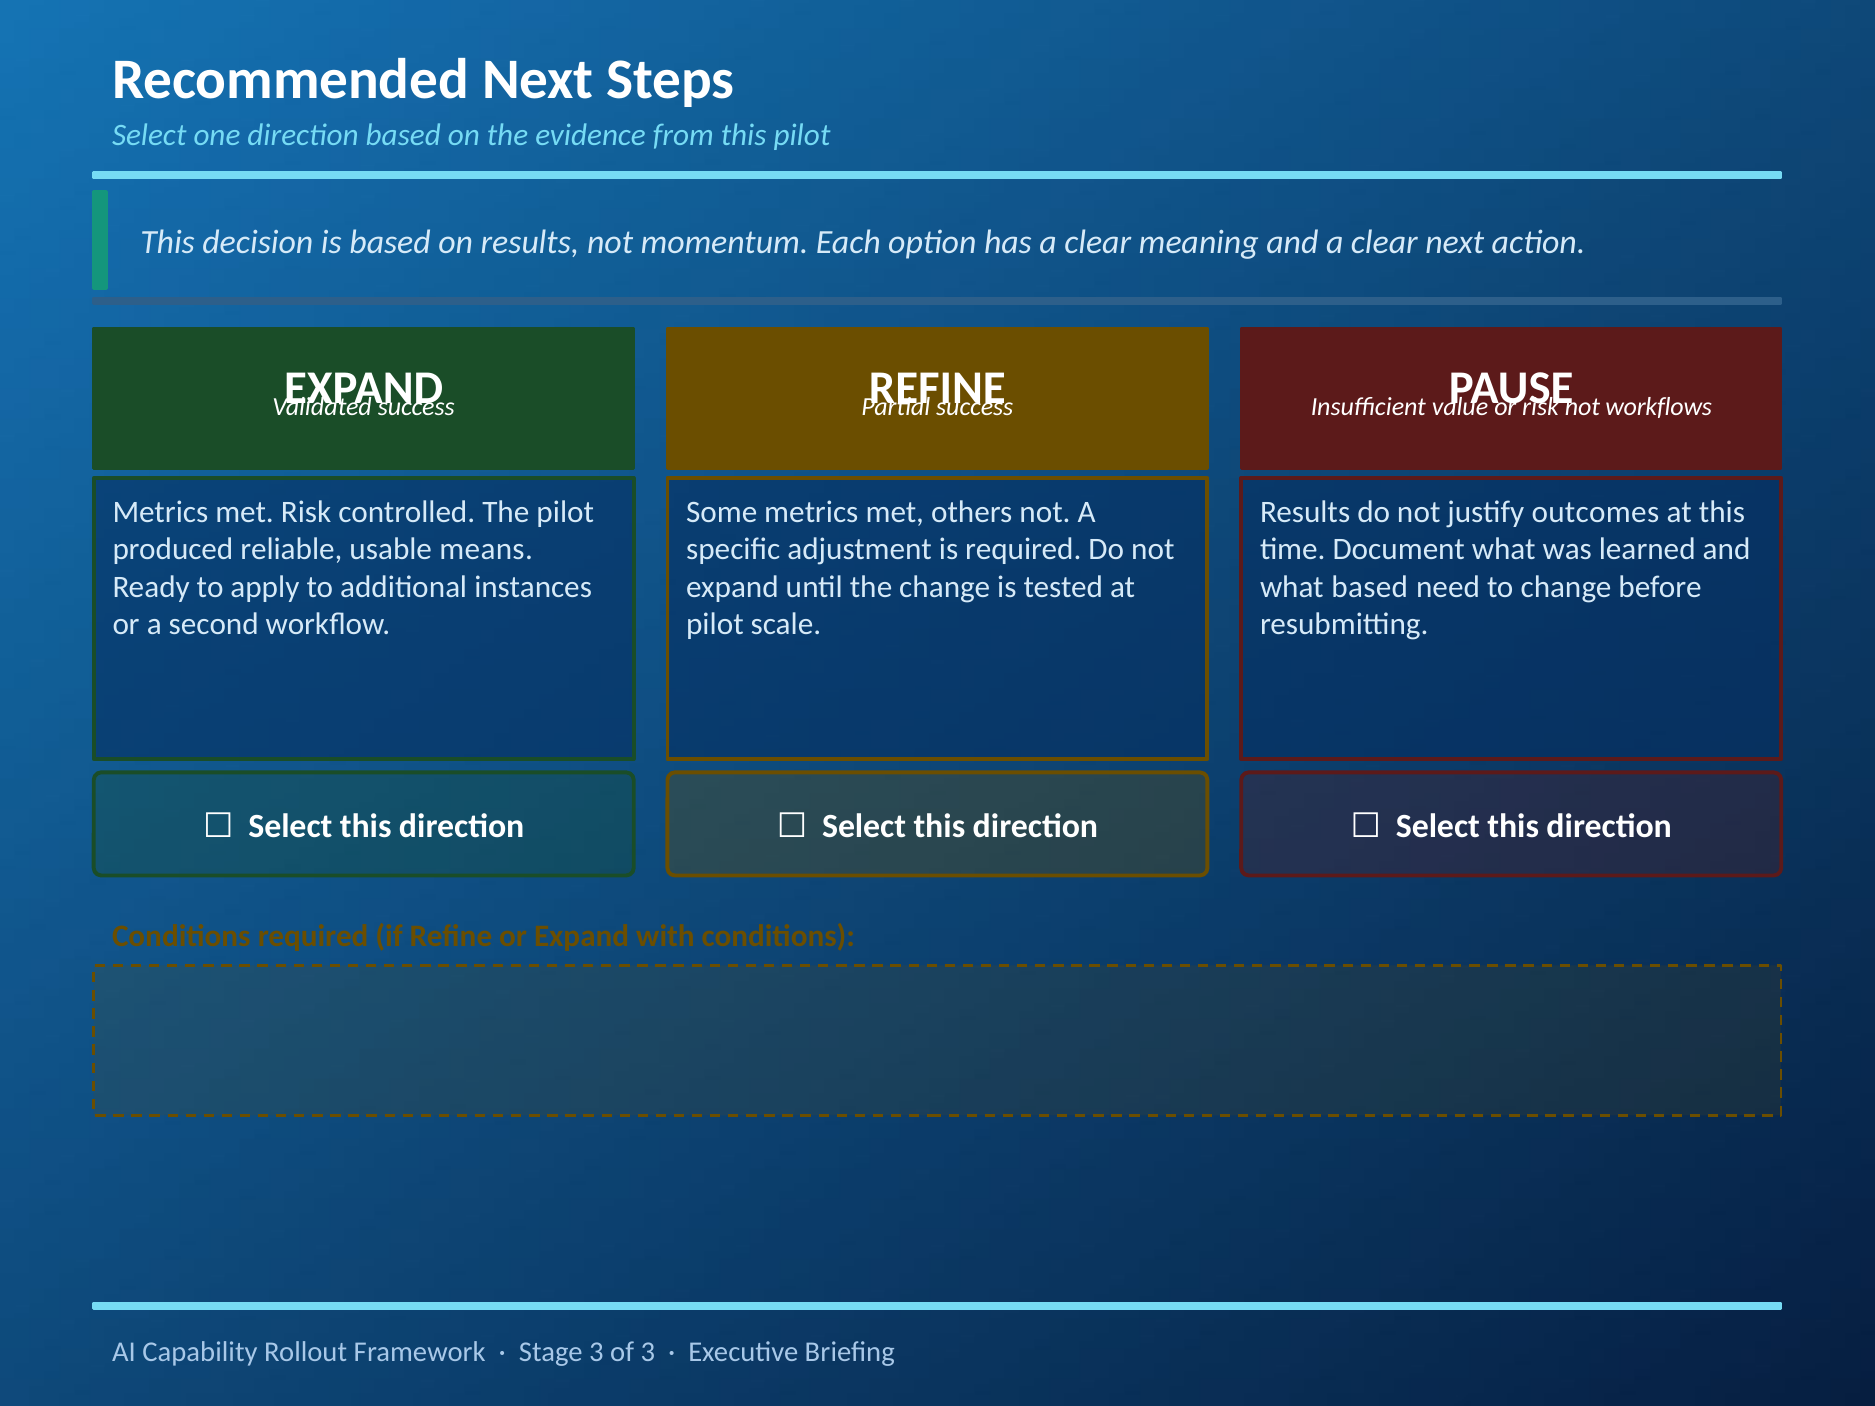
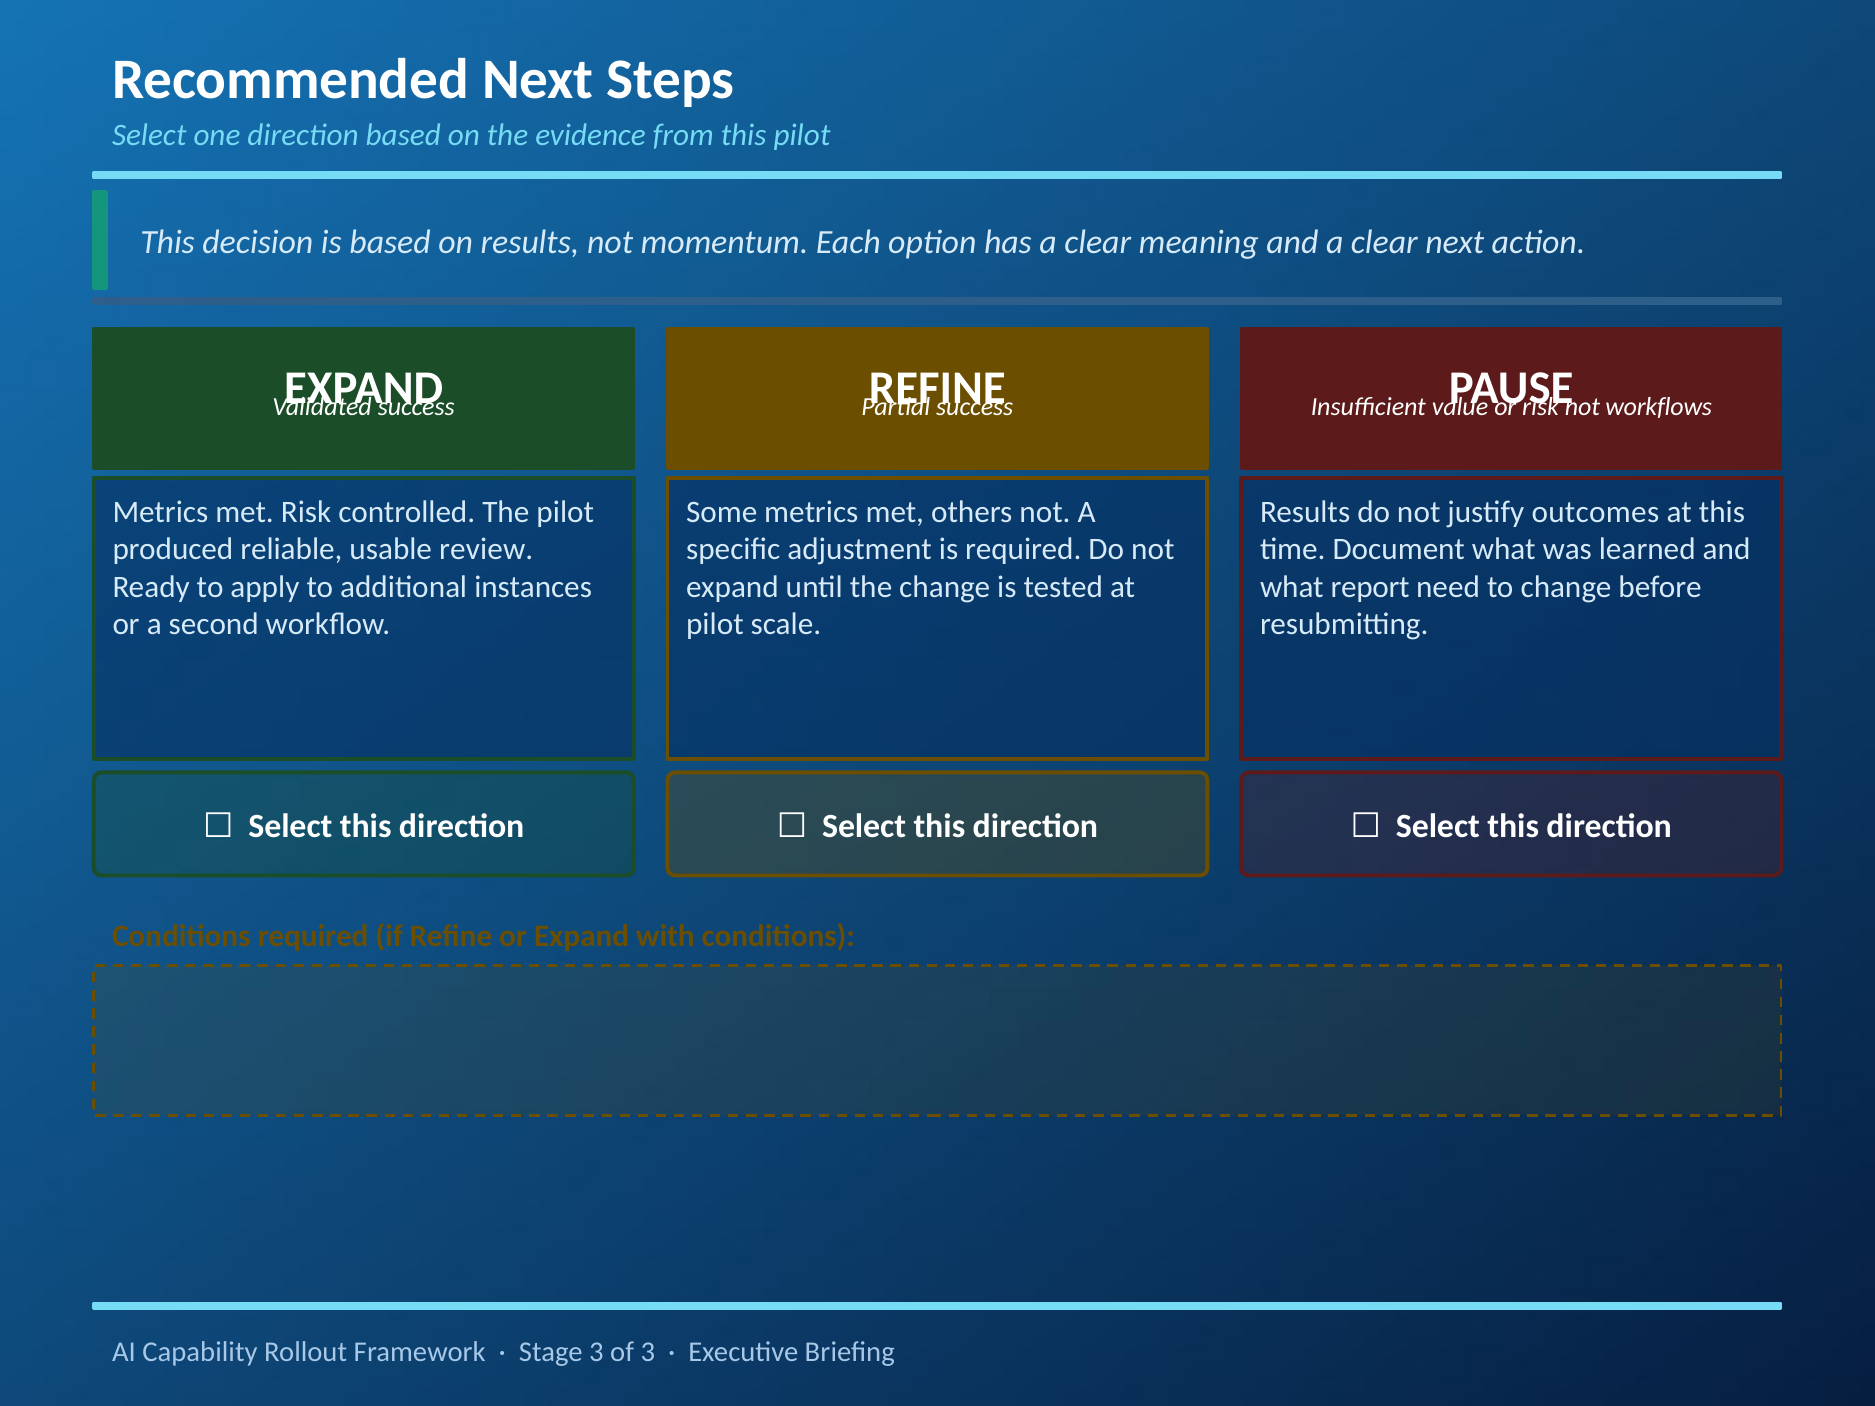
means: means -> review
what based: based -> report
